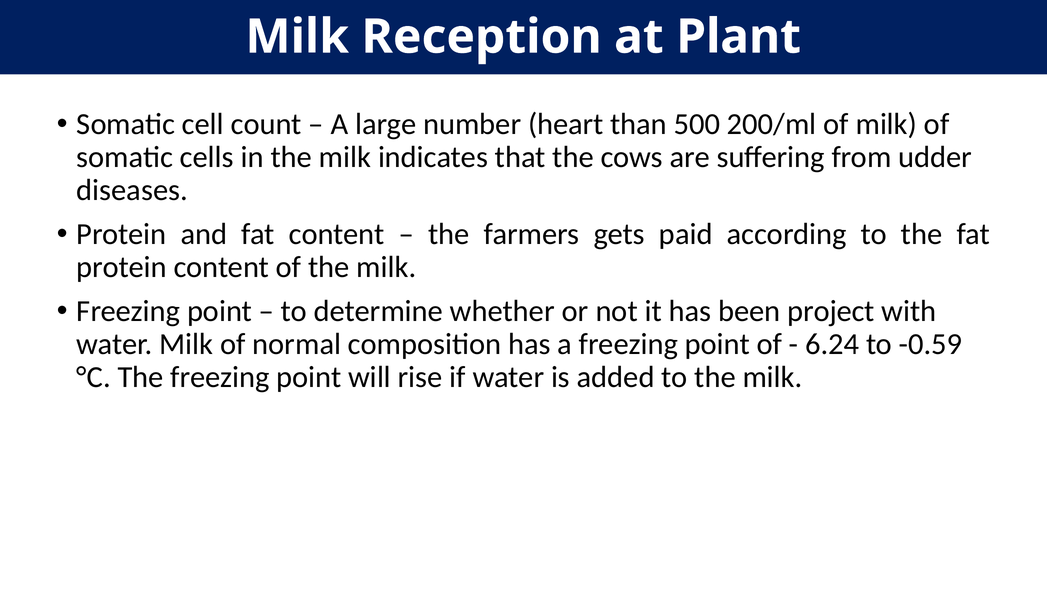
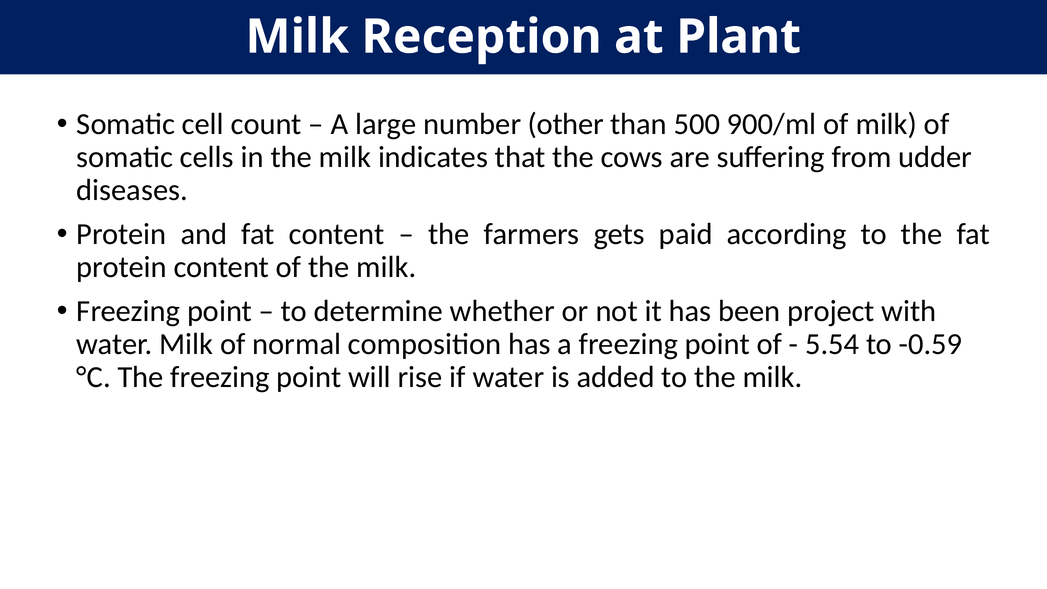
heart: heart -> other
200/ml: 200/ml -> 900/ml
6.24: 6.24 -> 5.54
